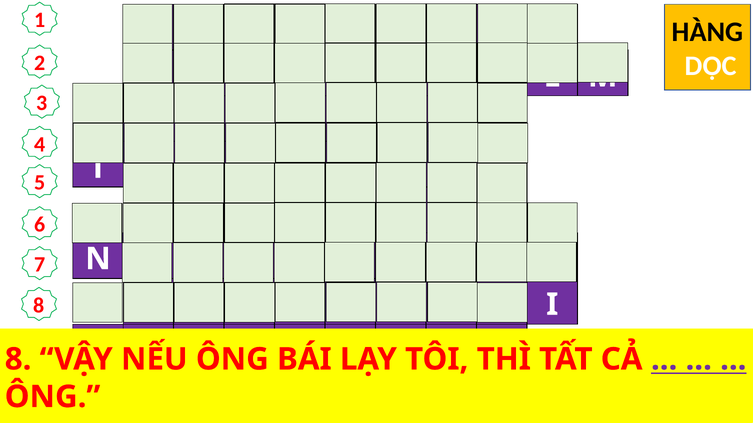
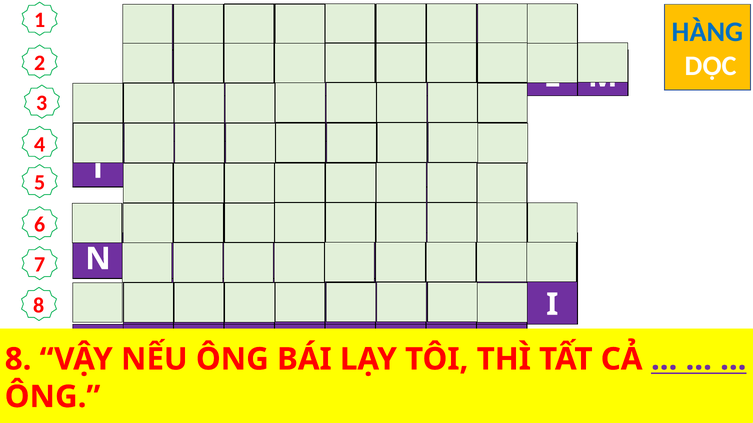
HÀNG colour: black -> blue
